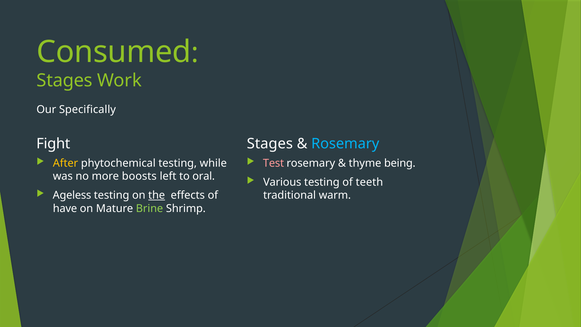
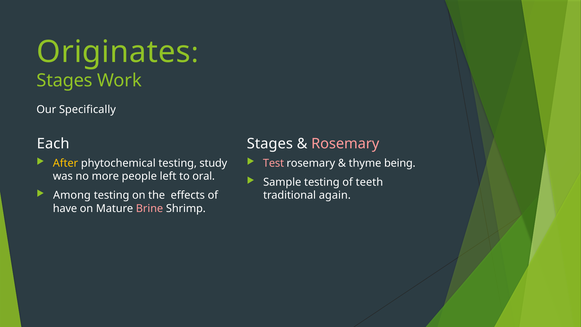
Consumed: Consumed -> Originates
Fight: Fight -> Each
Rosemary at (345, 144) colour: light blue -> pink
while: while -> study
boosts: boosts -> people
Various: Various -> Sample
Ageless: Ageless -> Among
the underline: present -> none
warm: warm -> again
Brine colour: light green -> pink
